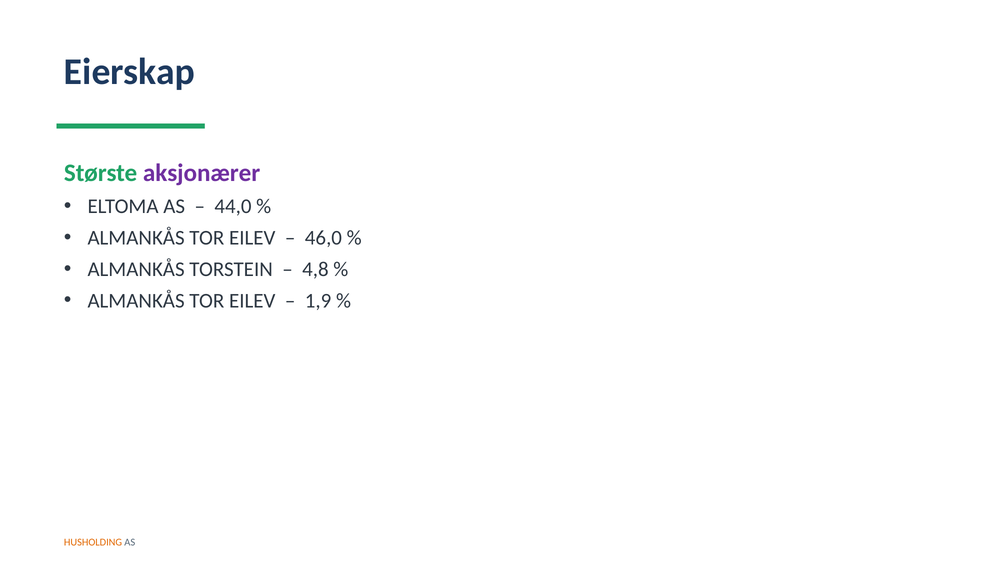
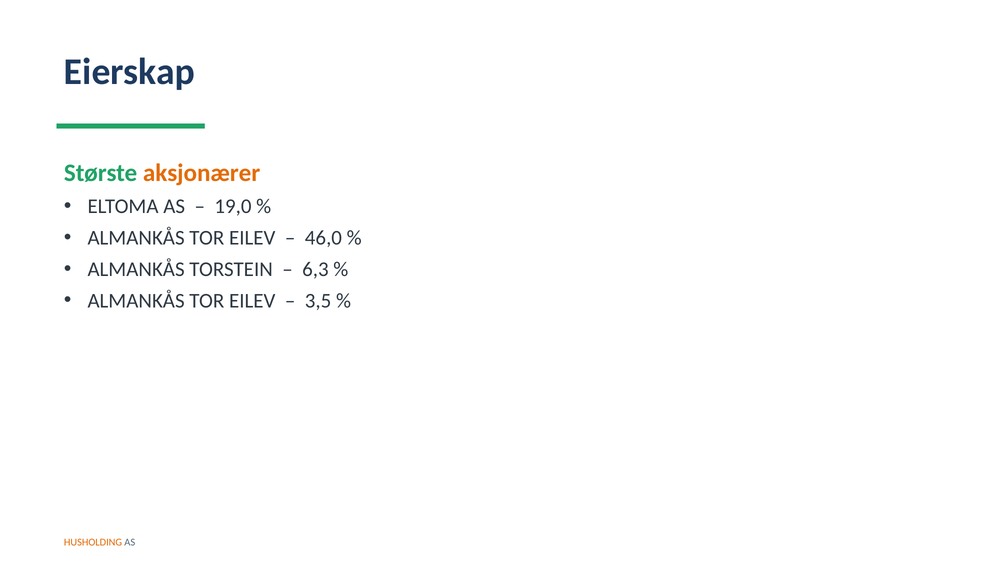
aksjonærer colour: purple -> orange
44,0: 44,0 -> 19,0
4,8: 4,8 -> 6,3
1,9: 1,9 -> 3,5
